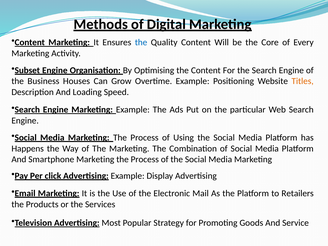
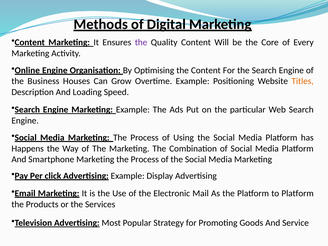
the at (141, 42) colour: blue -> purple
Subset: Subset -> Online
to Retailers: Retailers -> Platform
